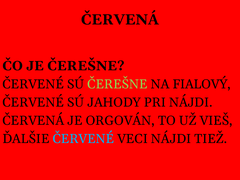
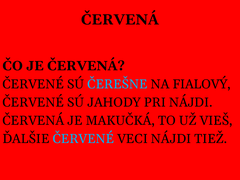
JE ČEREŠNE: ČEREŠNE -> ČERVENÁ
ČEREŠNE at (117, 84) colour: light green -> light blue
ORGOVÁN: ORGOVÁN -> MAKUČKÁ
